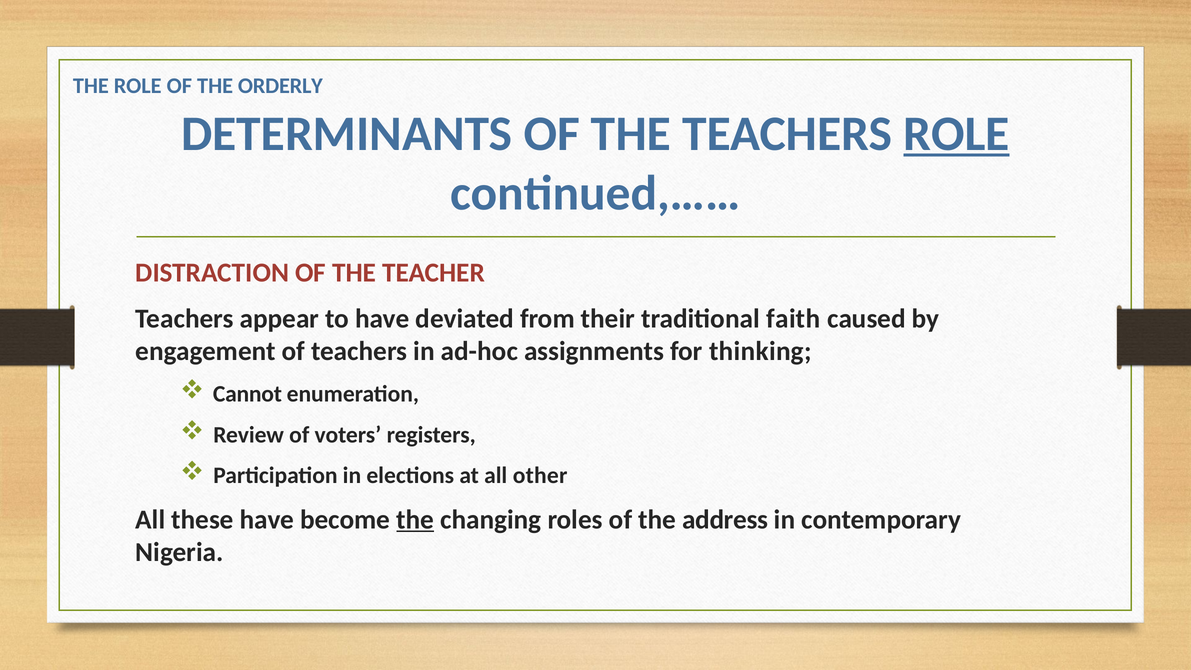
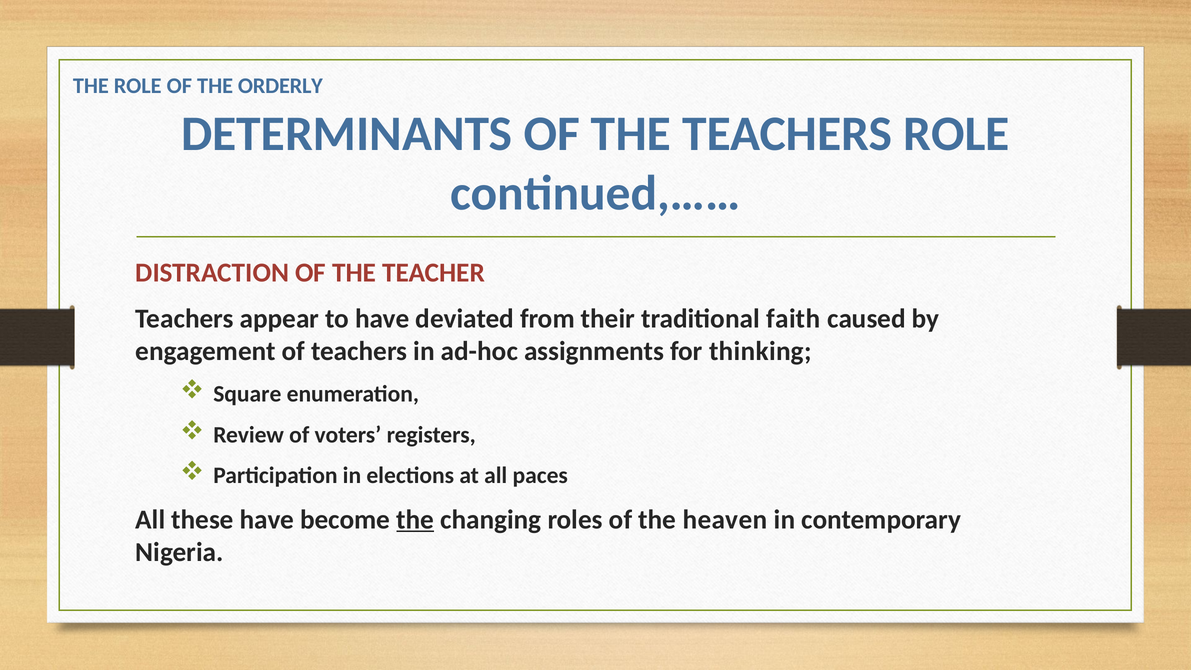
ROLE at (956, 134) underline: present -> none
Cannot: Cannot -> Square
other: other -> paces
address: address -> heaven
